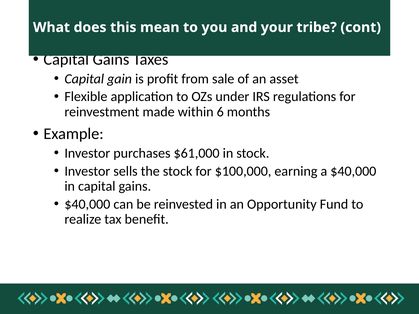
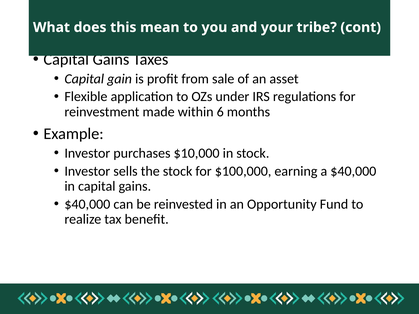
$61,000: $61,000 -> $10,000
